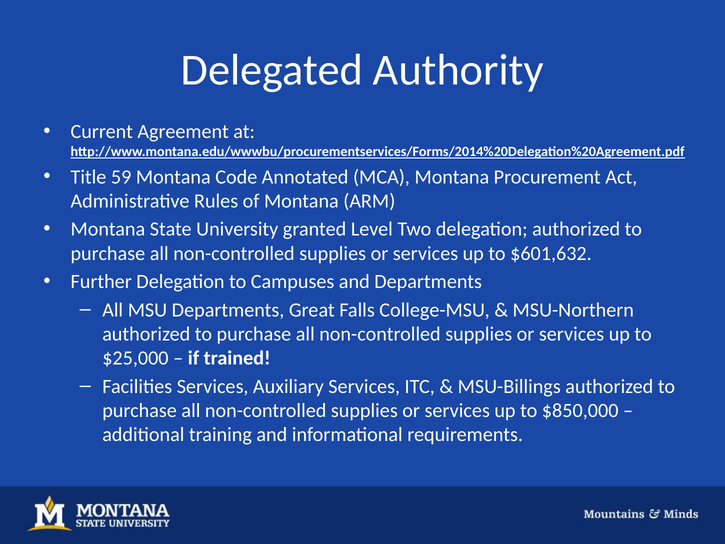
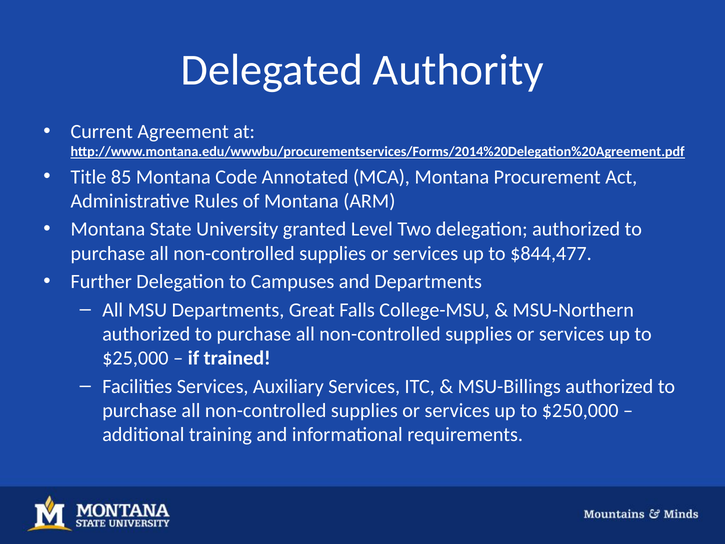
59: 59 -> 85
$601,632: $601,632 -> $844,477
$850,000: $850,000 -> $250,000
